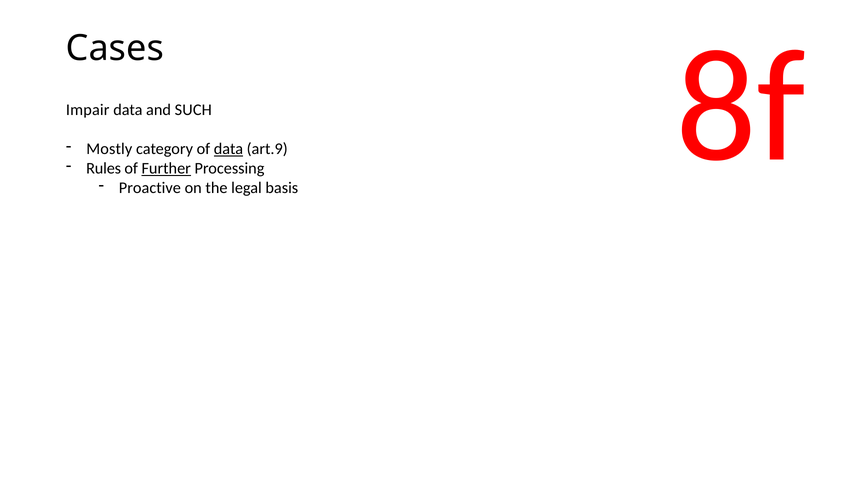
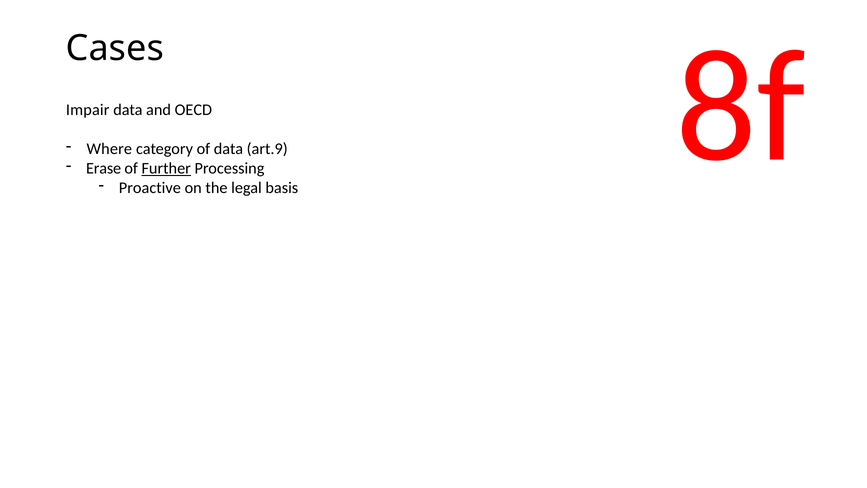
SUCH: SUCH -> OECD
Mostly: Mostly -> Where
data at (228, 149) underline: present -> none
Rules: Rules -> Erase
